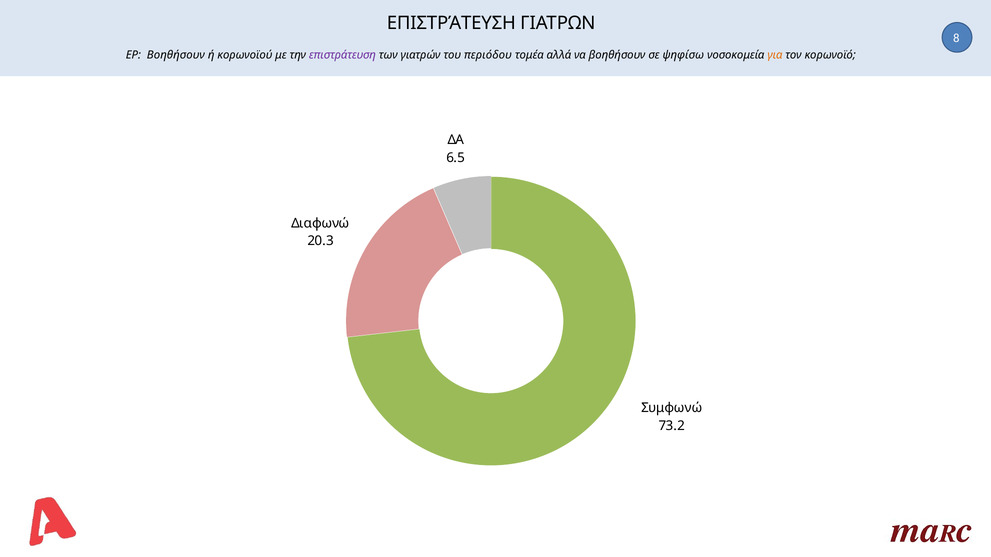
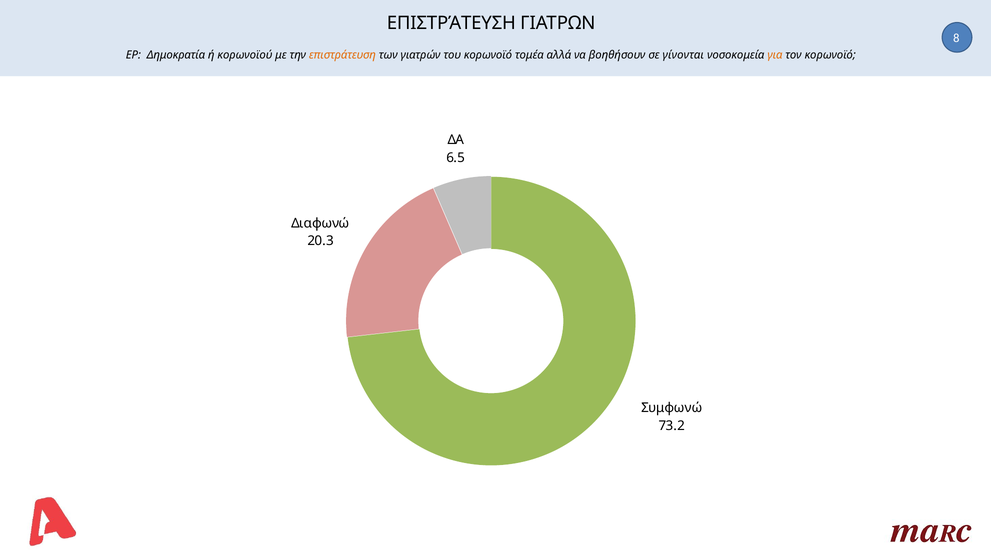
ΕΡ Βοηθήσουν: Βοηθήσουν -> Δημοκρατία
επιστράτευση at (342, 55) colour: purple -> orange
του περιόδου: περιόδου -> κορωνοϊό
ψηφίσω: ψηφίσω -> γίνονται
